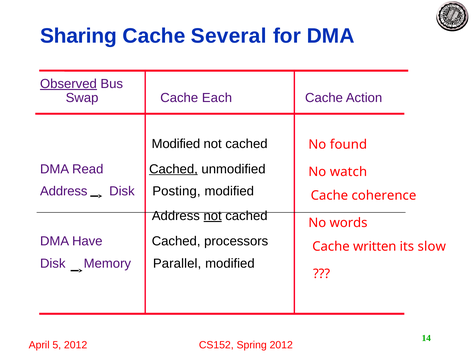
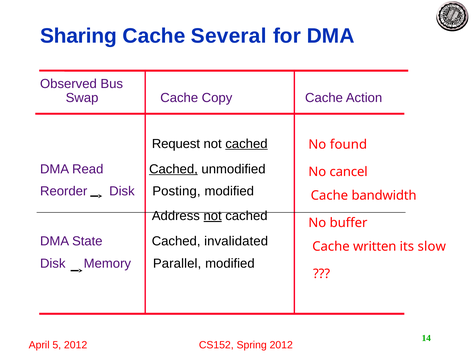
Observed underline: present -> none
Each: Each -> Copy
Modified at (176, 144): Modified -> Request
cached at (246, 144) underline: none -> present
watch: watch -> cancel
Address at (64, 191): Address -> Reorder
coherence: coherence -> bandwidth
words: words -> buffer
Have: Have -> State
processors: processors -> invalidated
